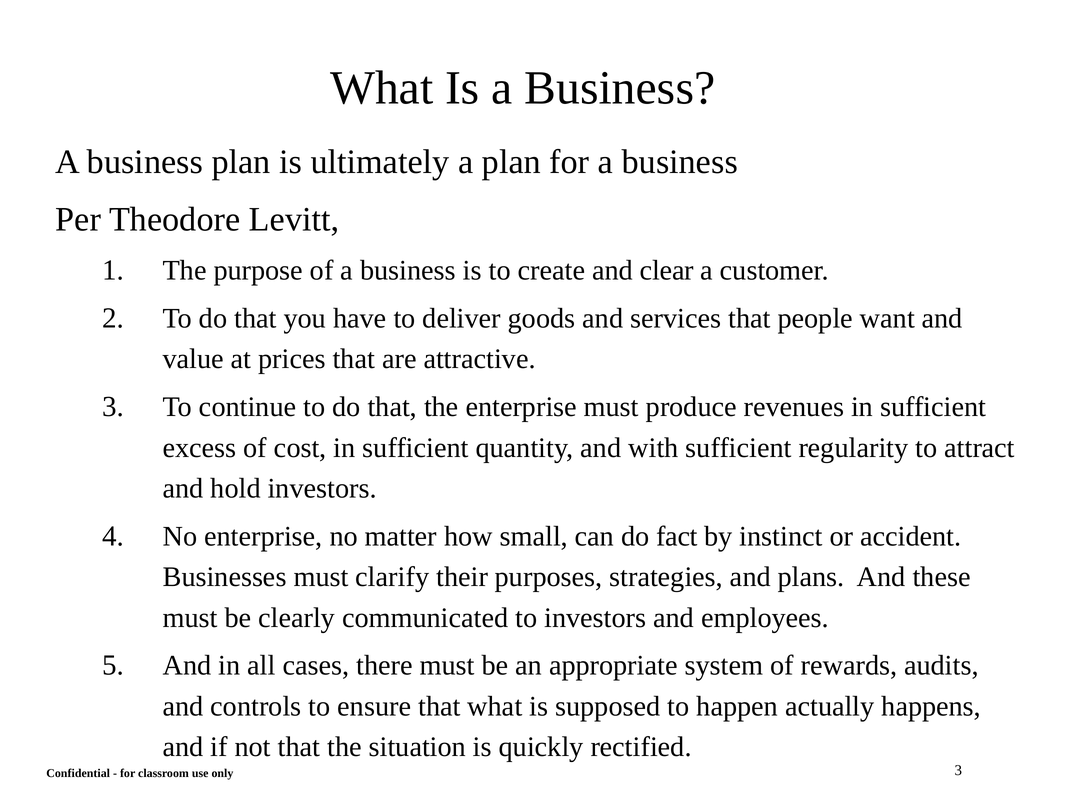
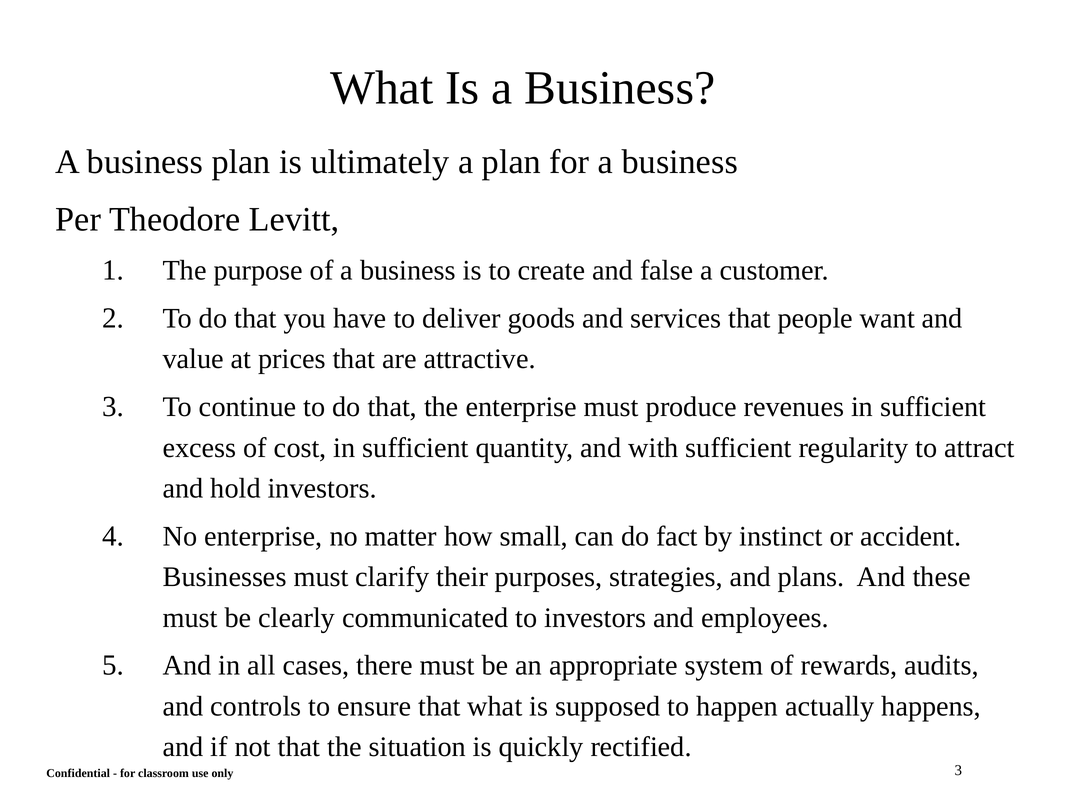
clear: clear -> false
